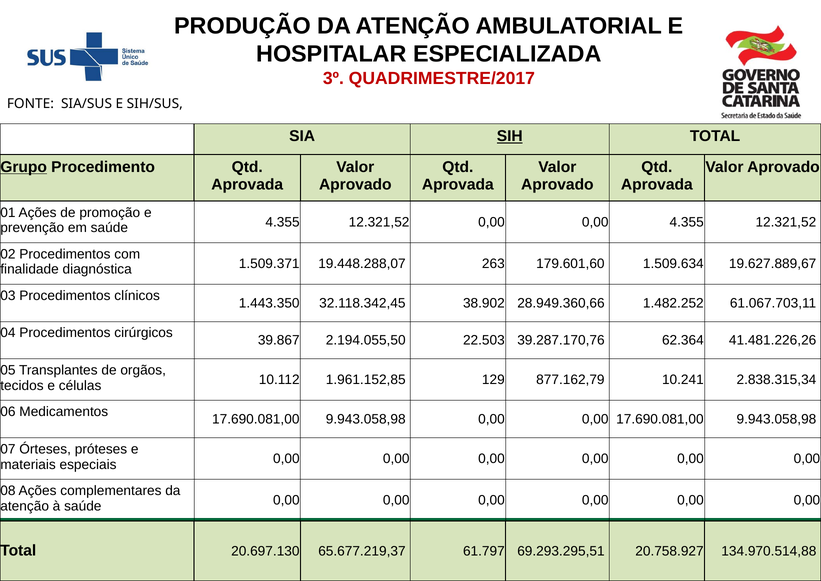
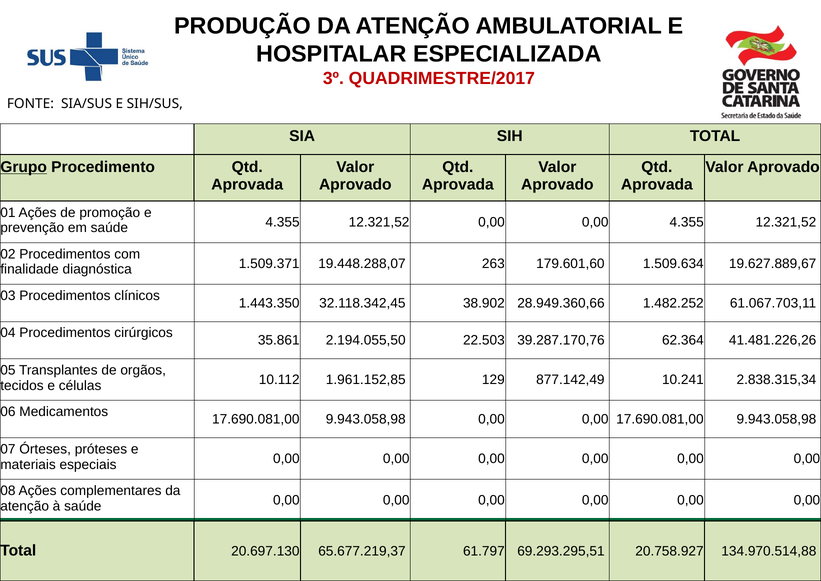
SIH underline: present -> none
39.867: 39.867 -> 35.861
877.162,79: 877.162,79 -> 877.142,49
